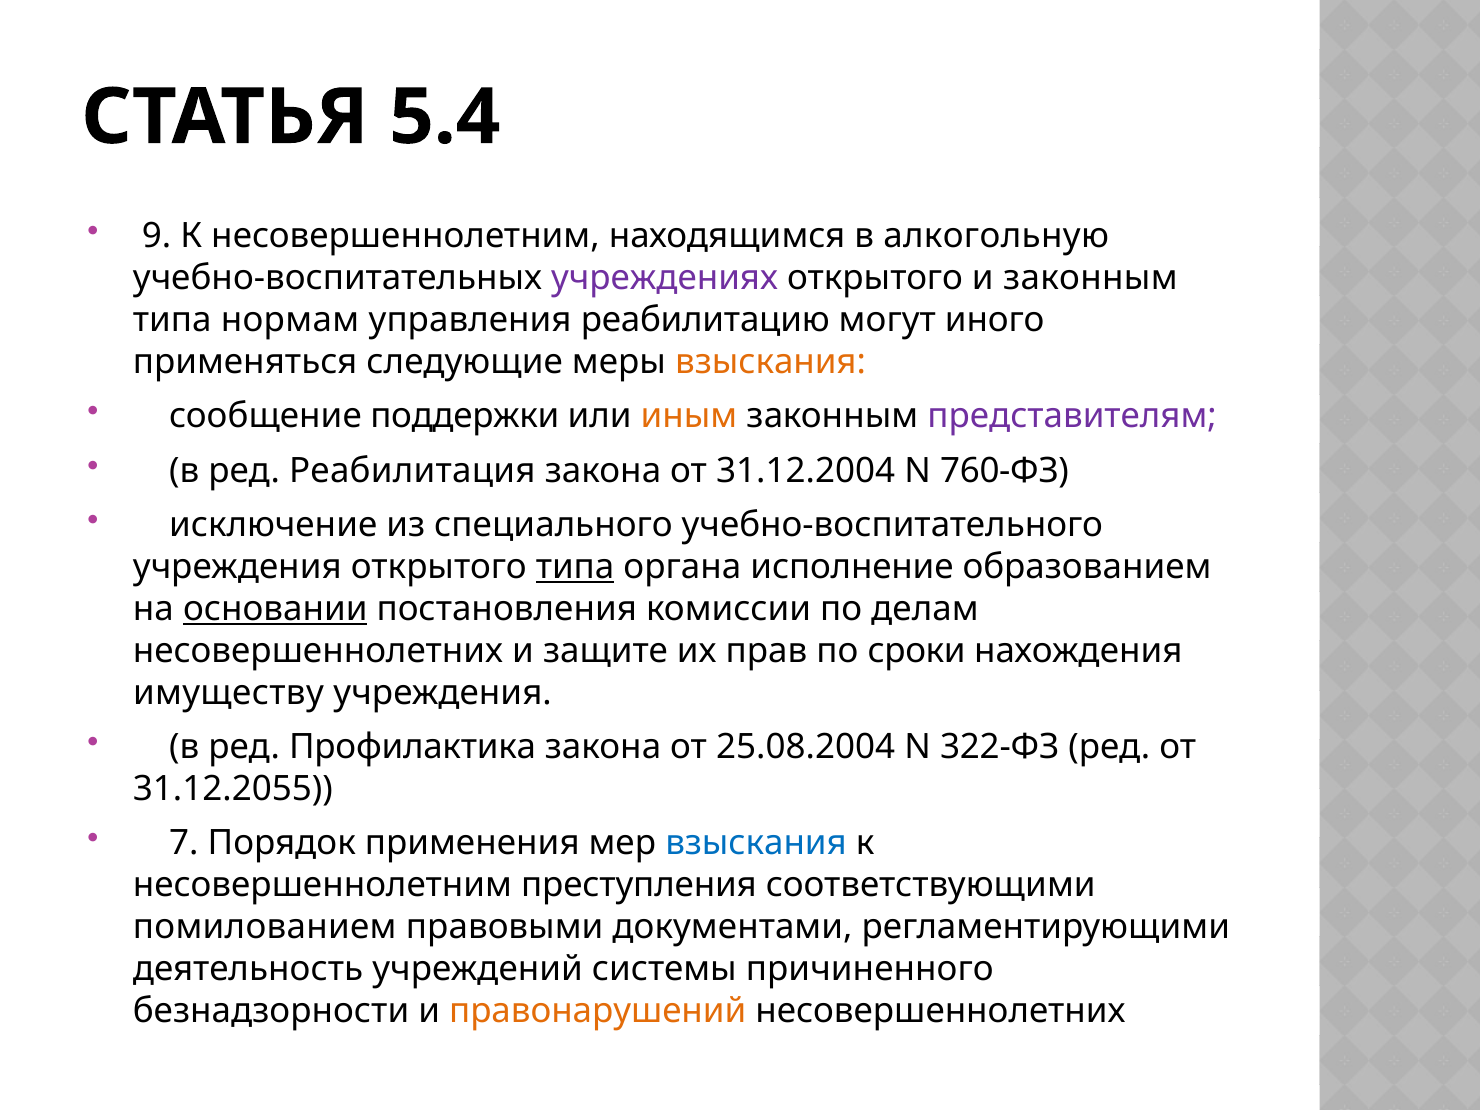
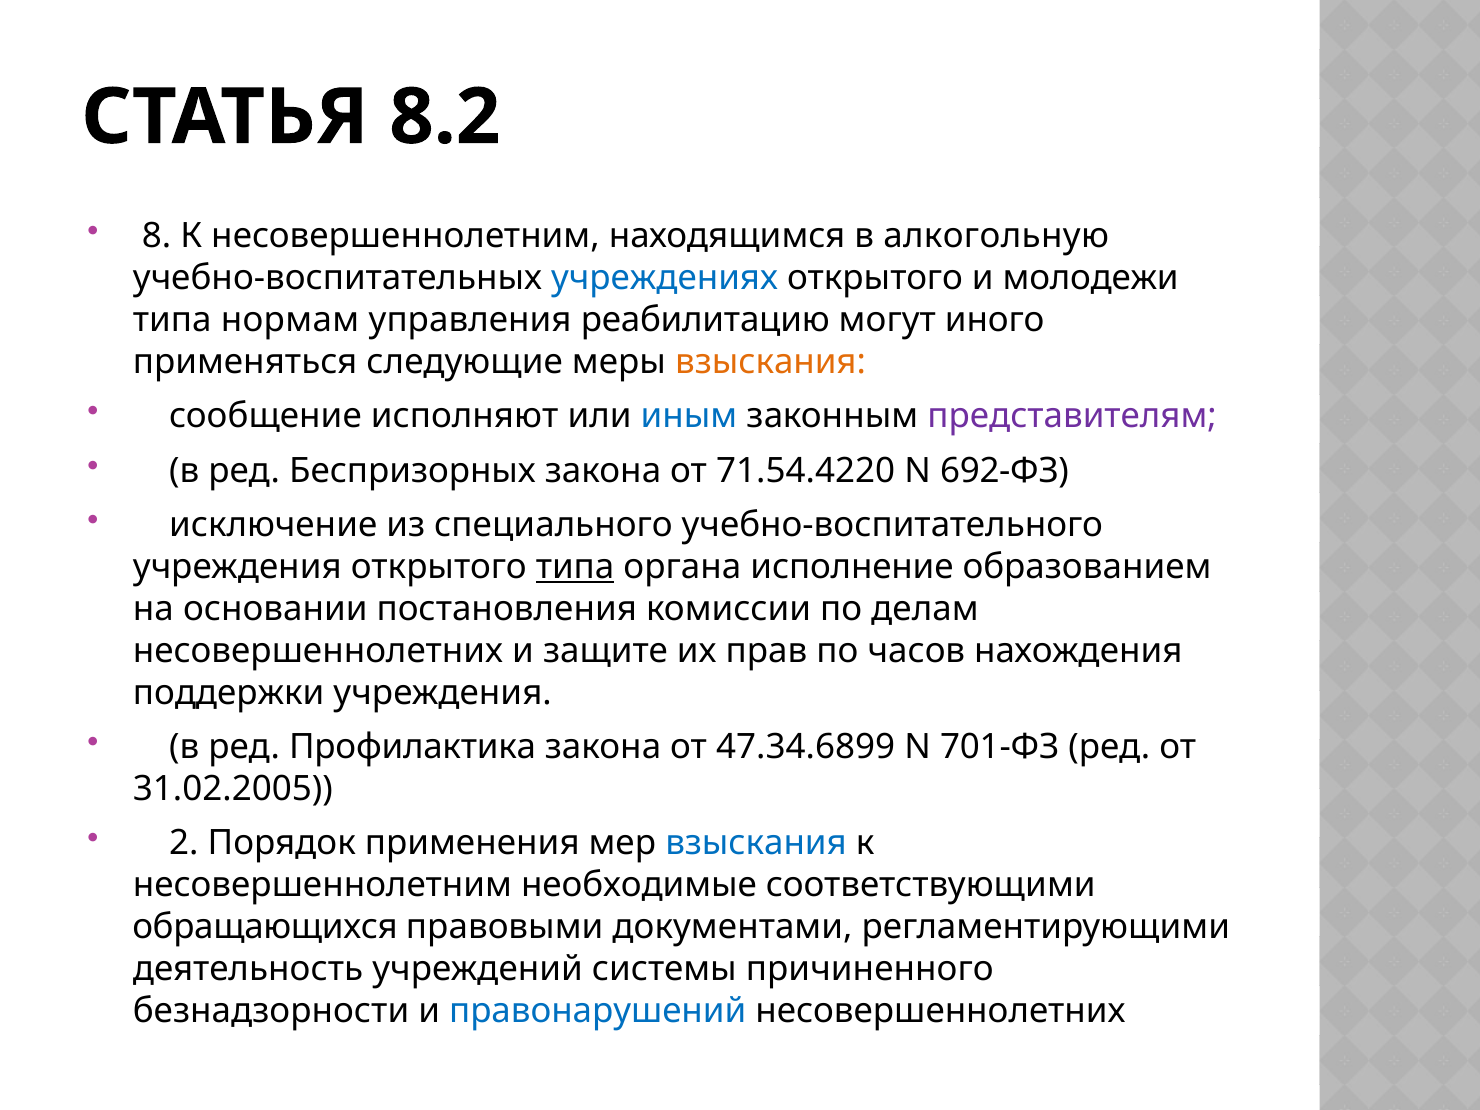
5.4: 5.4 -> 8.2
9: 9 -> 8
учреждениях colour: purple -> blue
и законным: законным -> молодежи
поддержки: поддержки -> исполняют
иным colour: orange -> blue
Реабилитация: Реабилитация -> Беспризорных
31.12.2004: 31.12.2004 -> 71.54.4220
760-ФЗ: 760-ФЗ -> 692-ФЗ
основании underline: present -> none
сроки: сроки -> часов
имуществу: имуществу -> поддержки
25.08.2004: 25.08.2004 -> 47.34.6899
322-ФЗ: 322-ФЗ -> 701-ФЗ
31.12.2055: 31.12.2055 -> 31.02.2005
7: 7 -> 2
преступления: преступления -> необходимые
помилованием: помилованием -> обращающихся
правонарушений colour: orange -> blue
